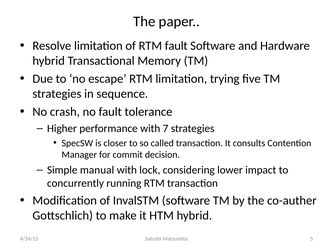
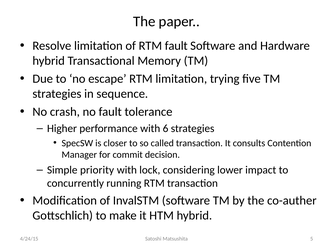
7: 7 -> 6
manual: manual -> priority
